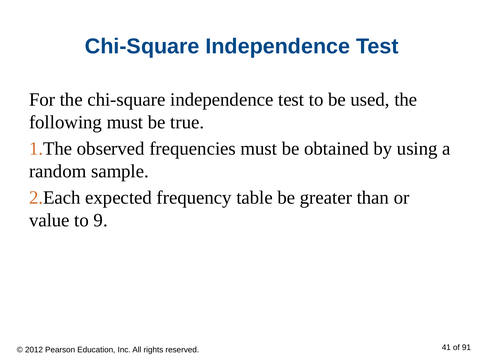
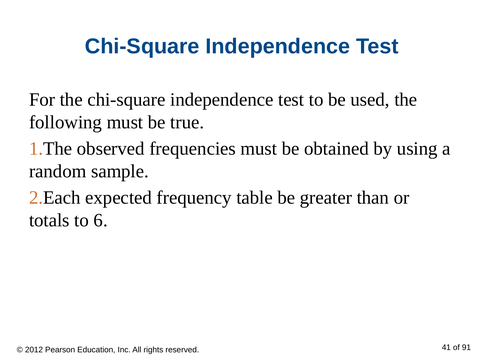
value: value -> totals
9: 9 -> 6
